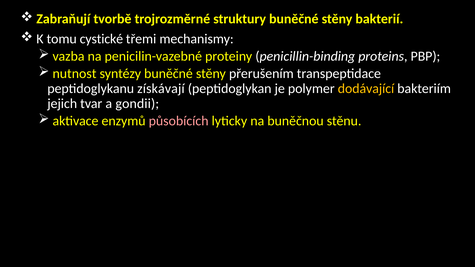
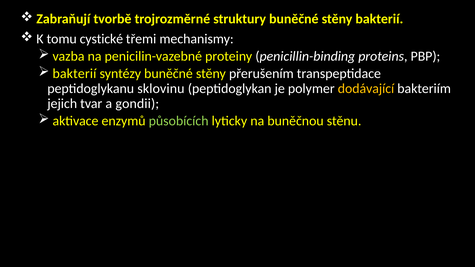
nutnost at (75, 74): nutnost -> bakterií
získávají: získávají -> sklovinu
působících colour: pink -> light green
